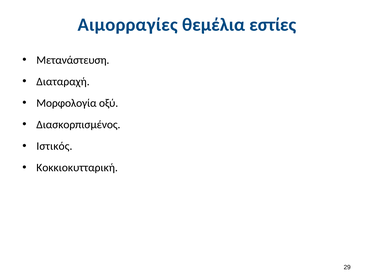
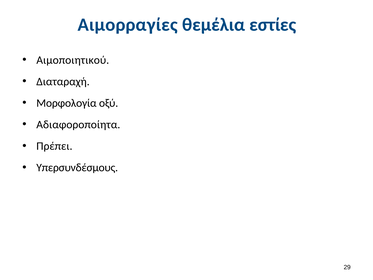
Μετανάστευση: Μετανάστευση -> Αιμοποιητικού
Διασκορπισμένος: Διασκορπισμένος -> Αδιαφοροποίητα
Ιστικός: Ιστικός -> Πρέπει
Κοκκιοκυτταρική: Κοκκιοκυτταρική -> Υπερσυνδέσμους
